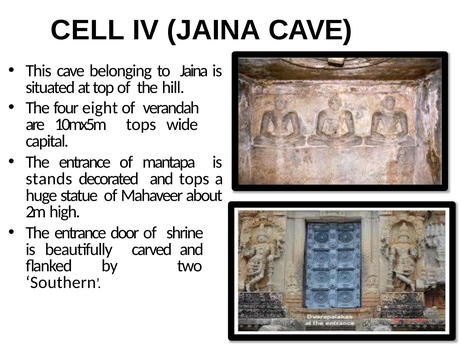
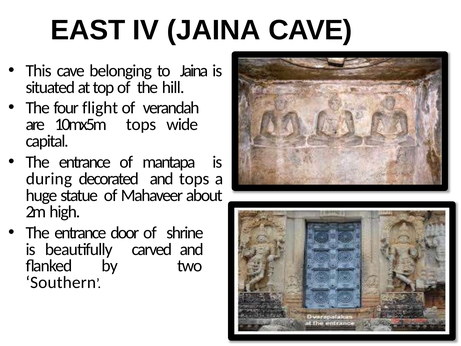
CELL: CELL -> EAST
eight: eight -> flight
stands: stands -> during
